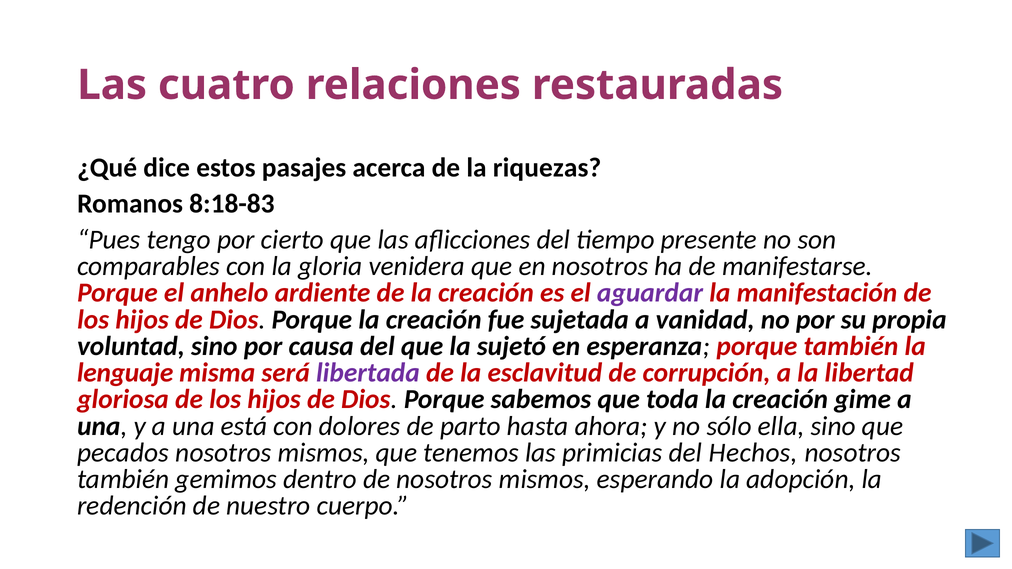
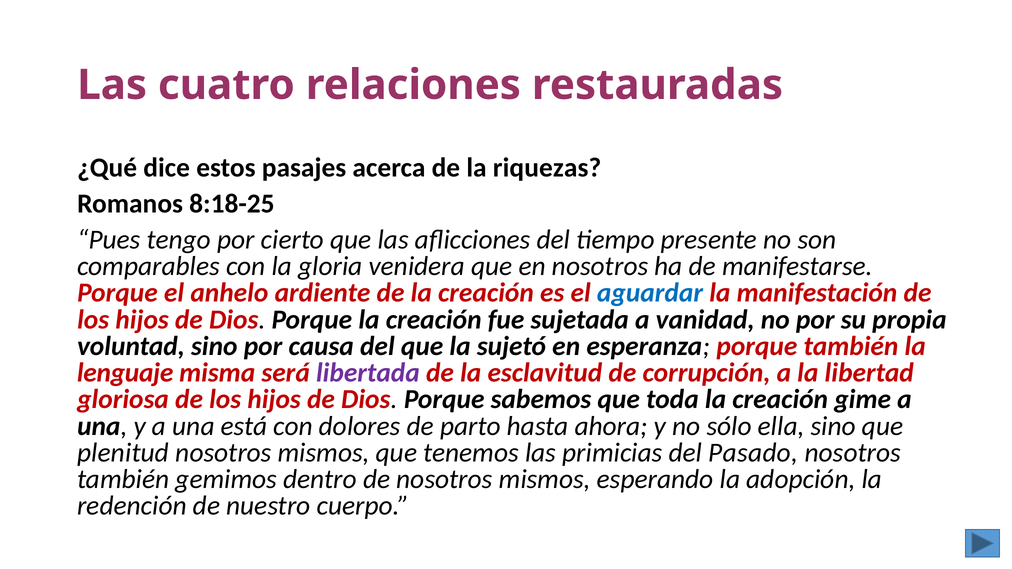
8:18-83: 8:18-83 -> 8:18-25
aguardar colour: purple -> blue
pecados: pecados -> plenitud
Hechos: Hechos -> Pasado
